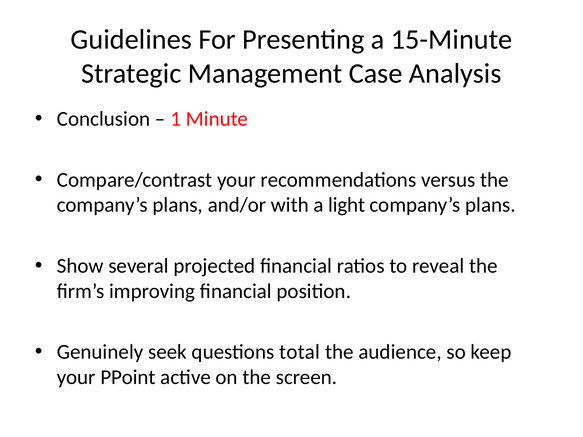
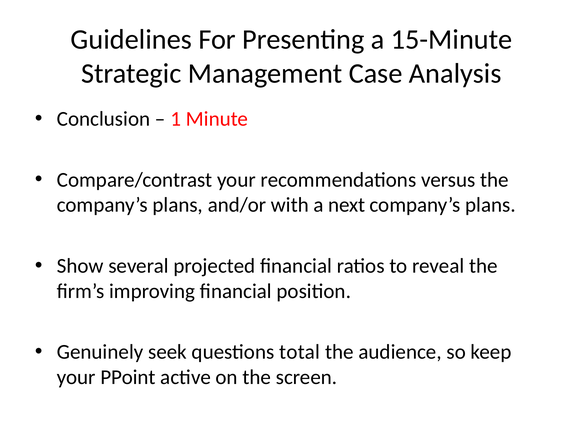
light: light -> next
